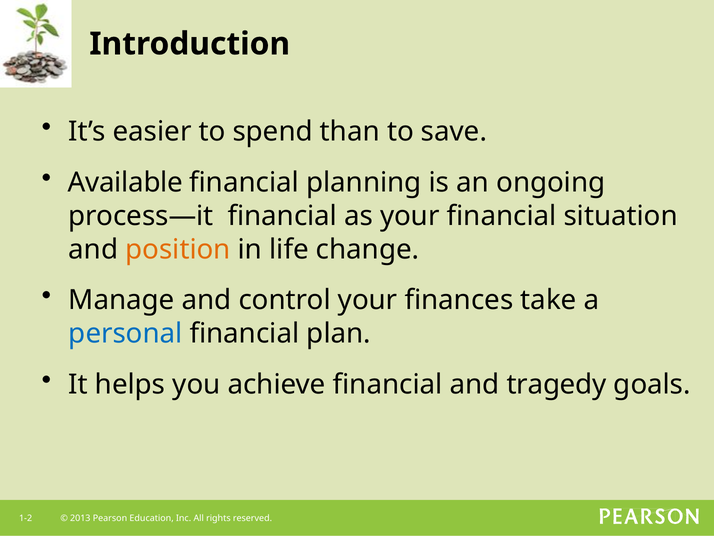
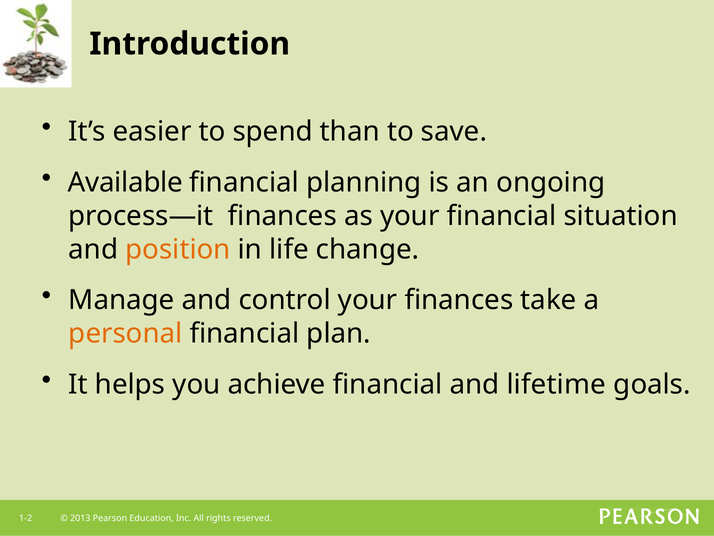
process—it financial: financial -> finances
personal colour: blue -> orange
tragedy: tragedy -> lifetime
